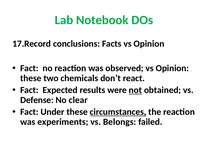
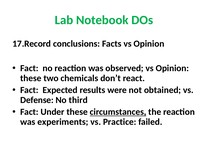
not underline: present -> none
clear: clear -> third
Belongs: Belongs -> Practice
